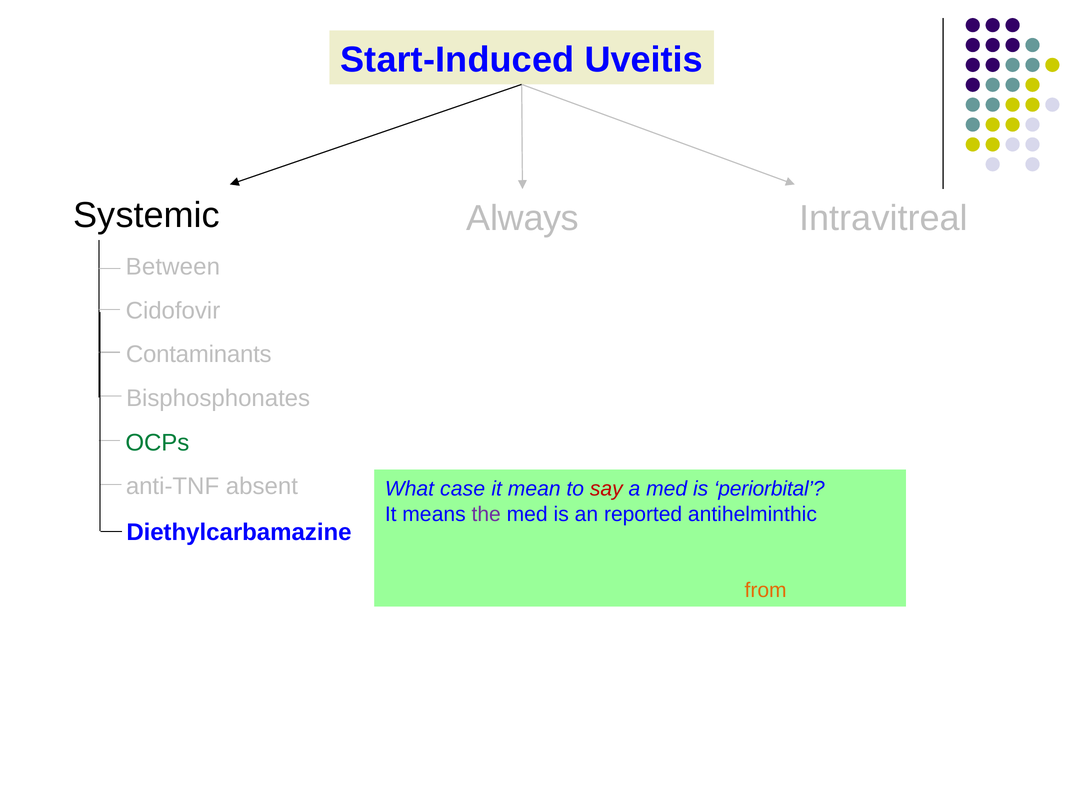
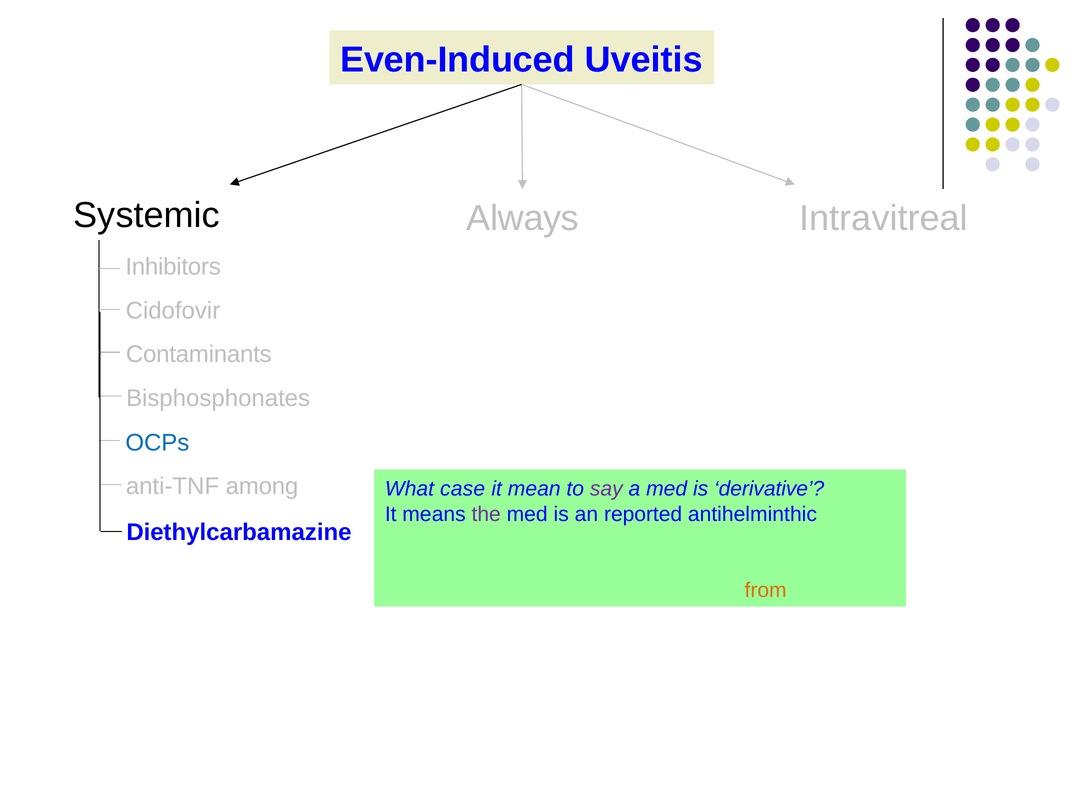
Start-Induced: Start-Induced -> Even-Induced
Between: Between -> Inhibitors
OCPs colour: green -> blue
absent: absent -> among
say colour: red -> purple
periorbital: periorbital -> derivative
